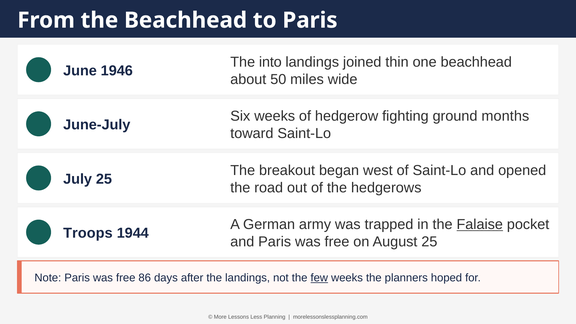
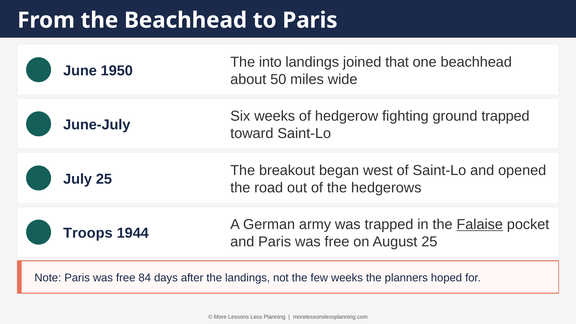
thin: thin -> that
1946: 1946 -> 1950
ground months: months -> trapped
86: 86 -> 84
few underline: present -> none
